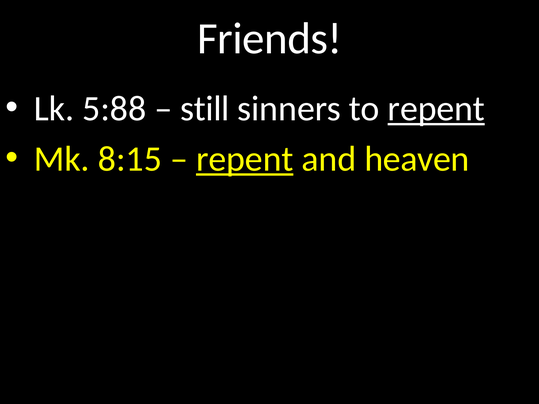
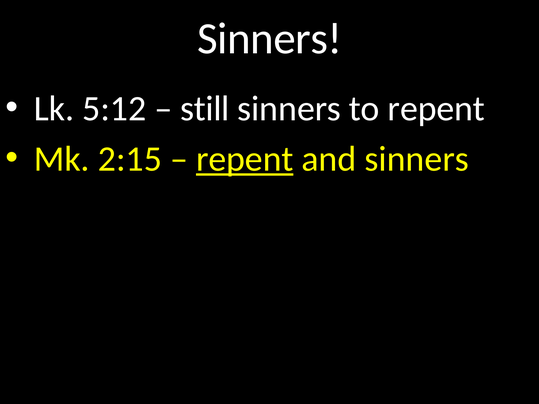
Friends at (270, 39): Friends -> Sinners
5:88: 5:88 -> 5:12
repent at (436, 109) underline: present -> none
8:15: 8:15 -> 2:15
and heaven: heaven -> sinners
